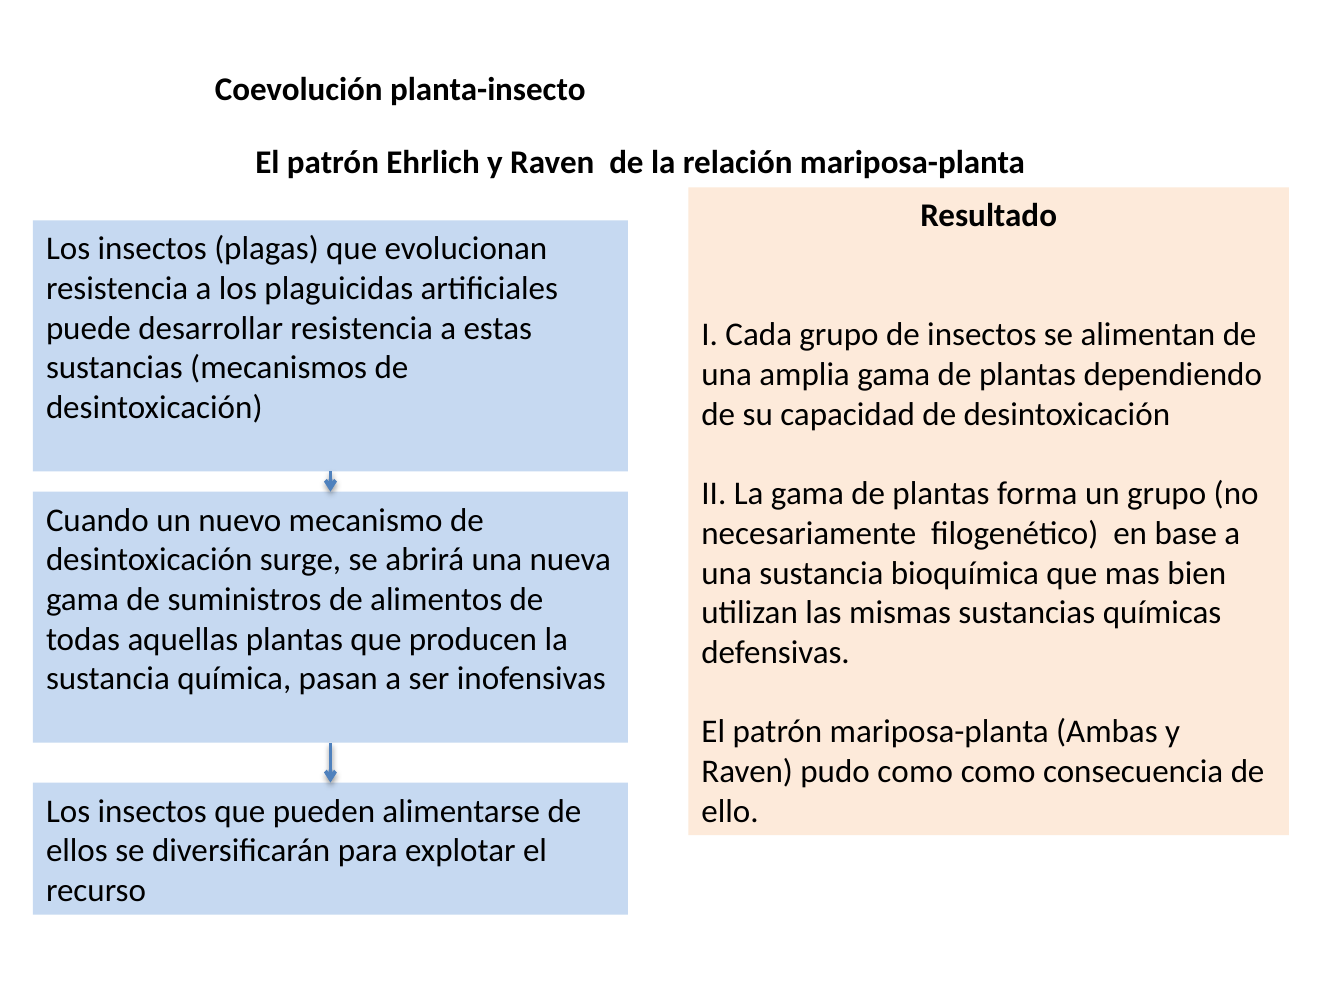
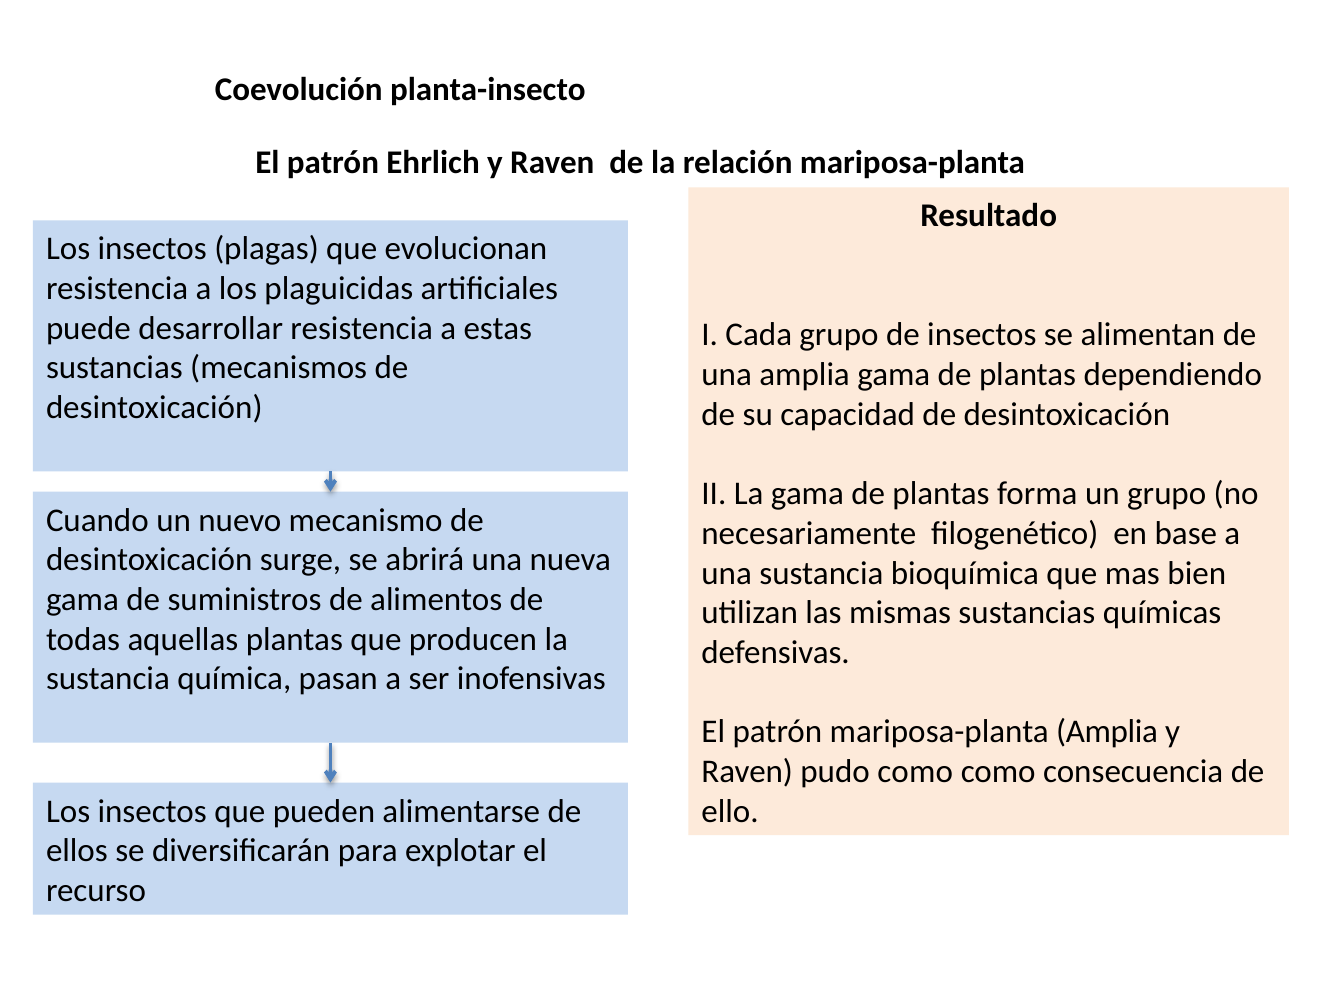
mariposa-planta Ambas: Ambas -> Amplia
